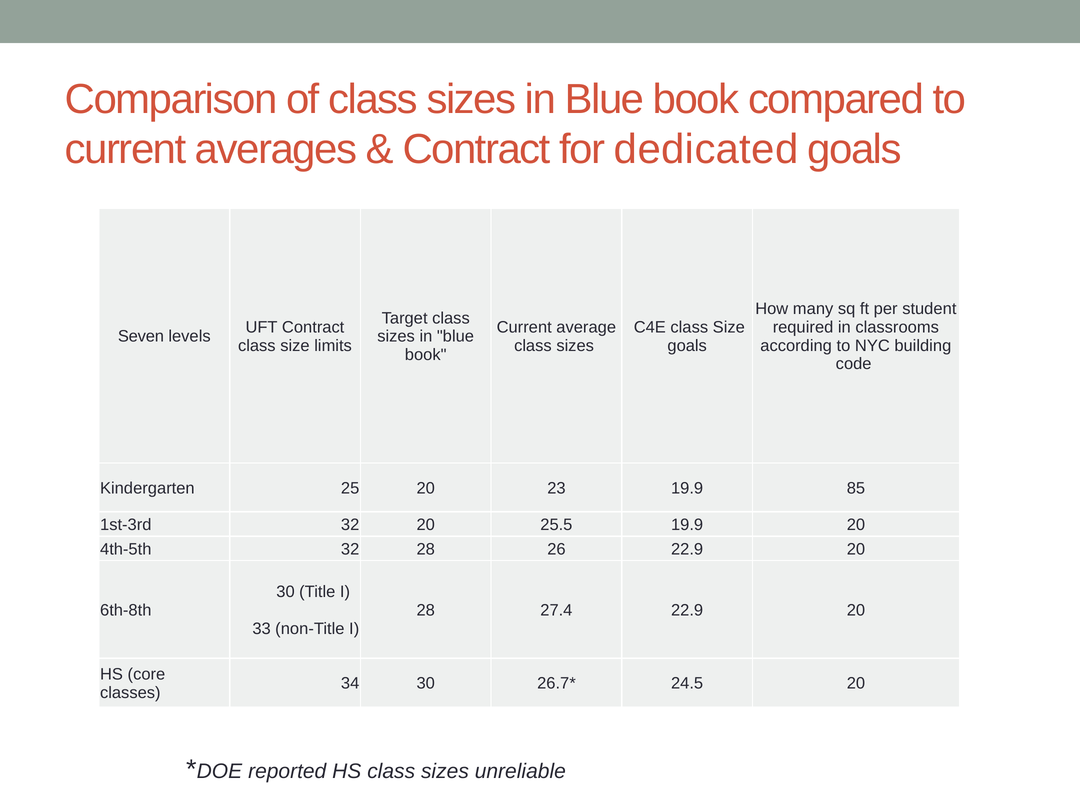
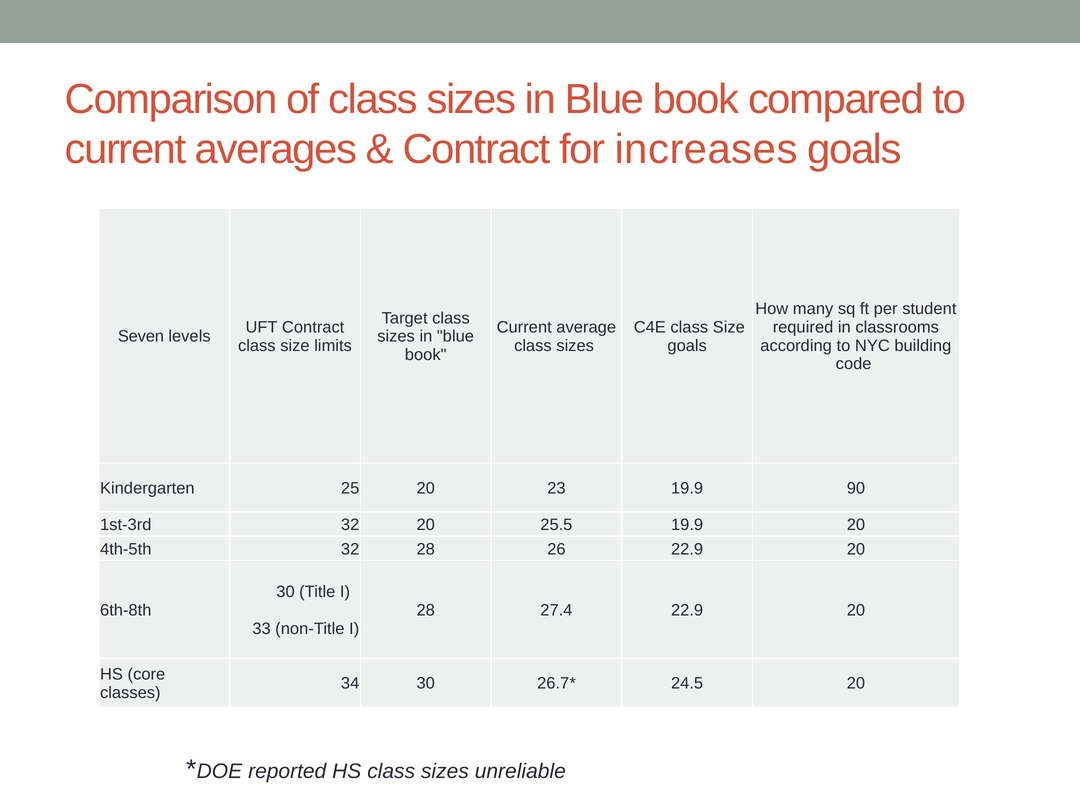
dedicated: dedicated -> increases
85: 85 -> 90
